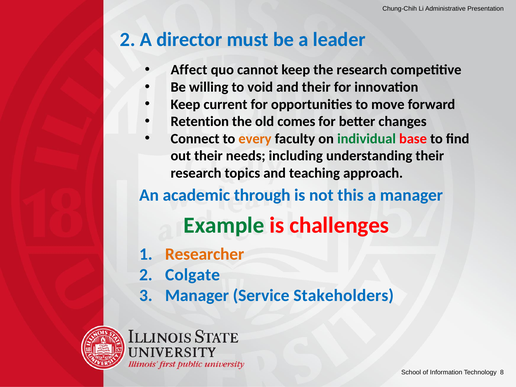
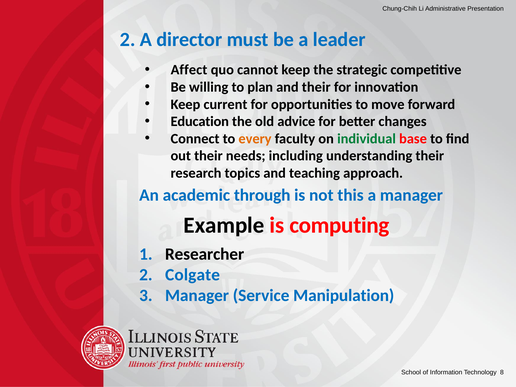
the research: research -> strategic
void: void -> plan
Retention: Retention -> Education
comes: comes -> advice
Example colour: green -> black
challenges: challenges -> computing
Researcher colour: orange -> black
Stakeholders: Stakeholders -> Manipulation
